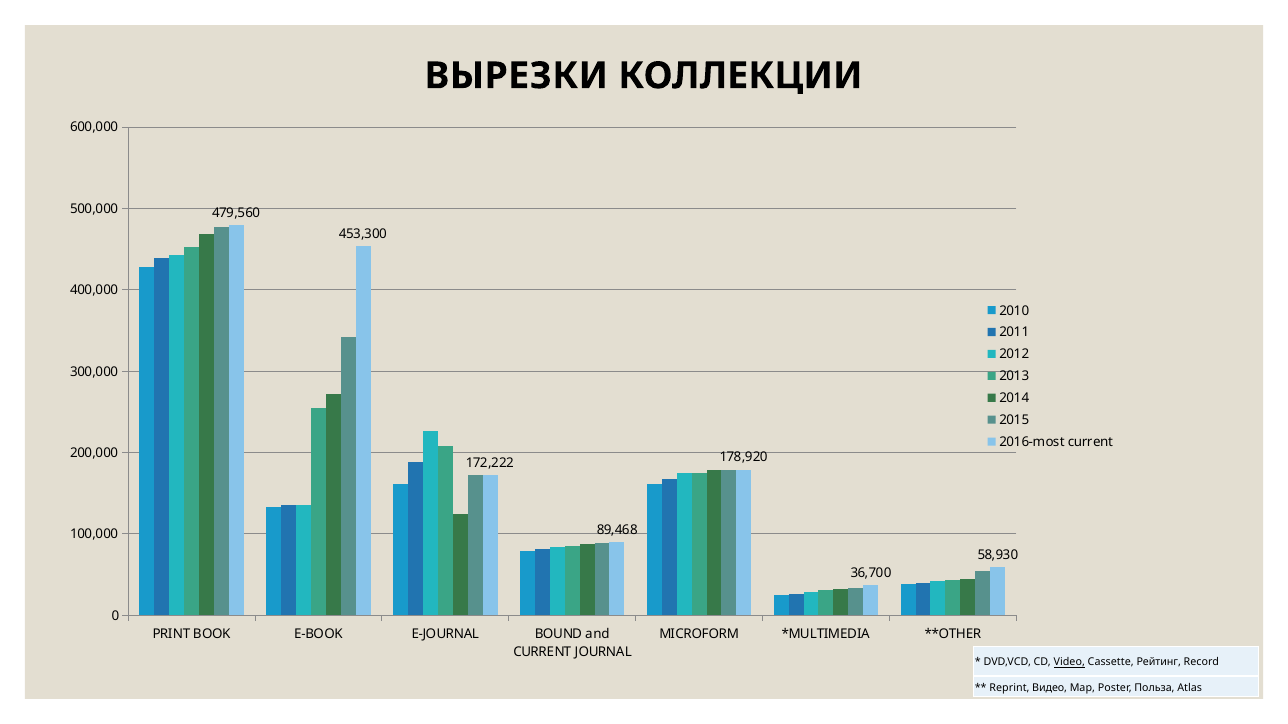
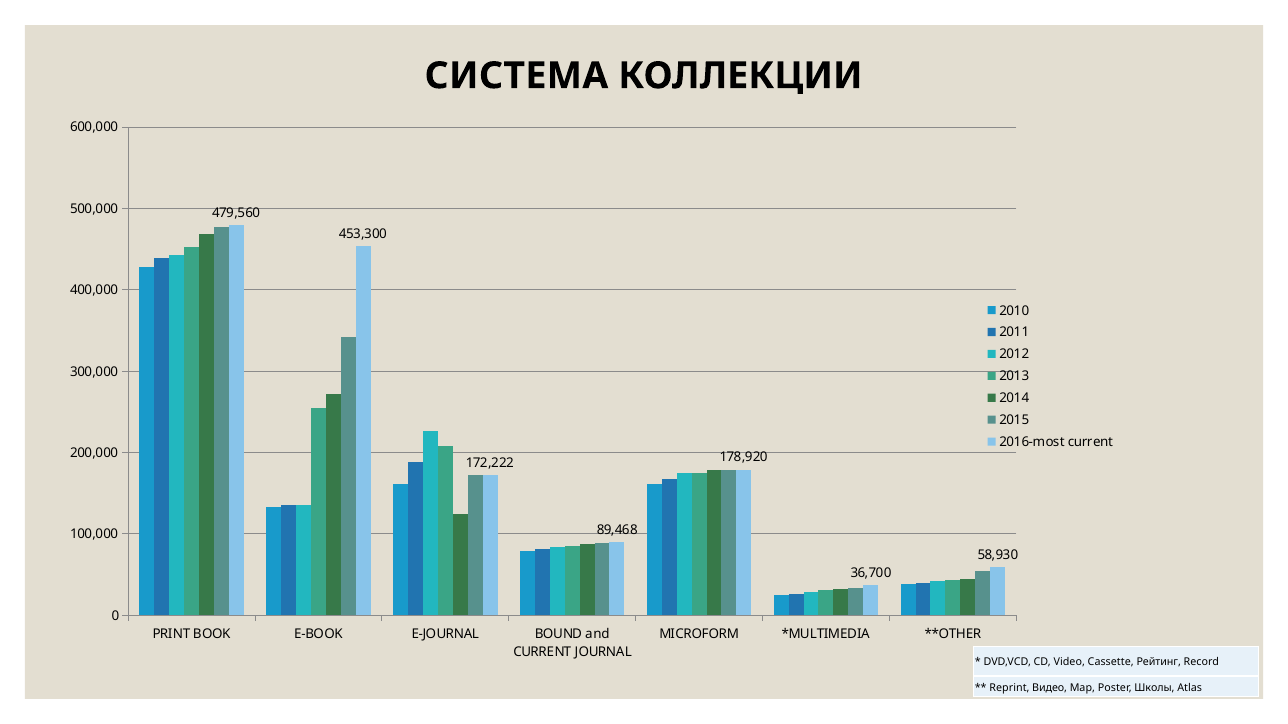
ВЫРЕЗКИ: ВЫРЕЗКИ -> СИСТЕМА
Video underline: present -> none
Польза: Польза -> Школы
